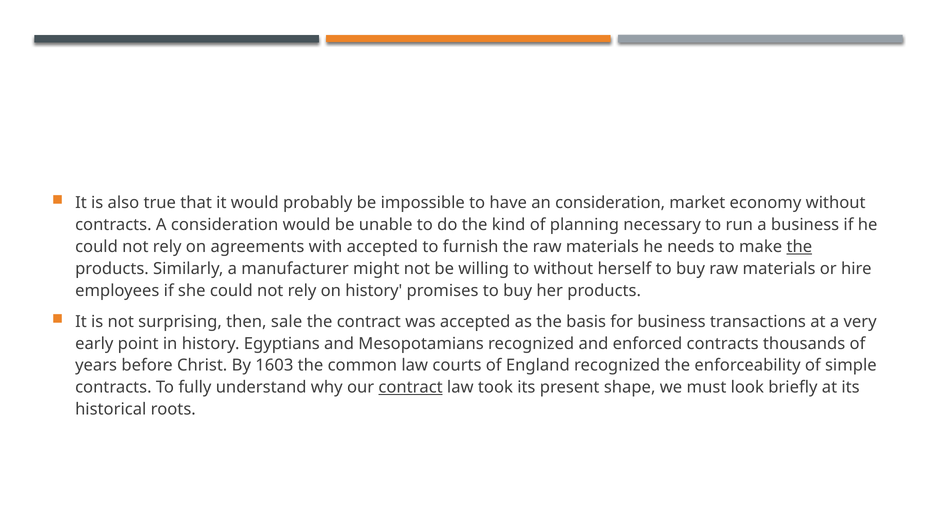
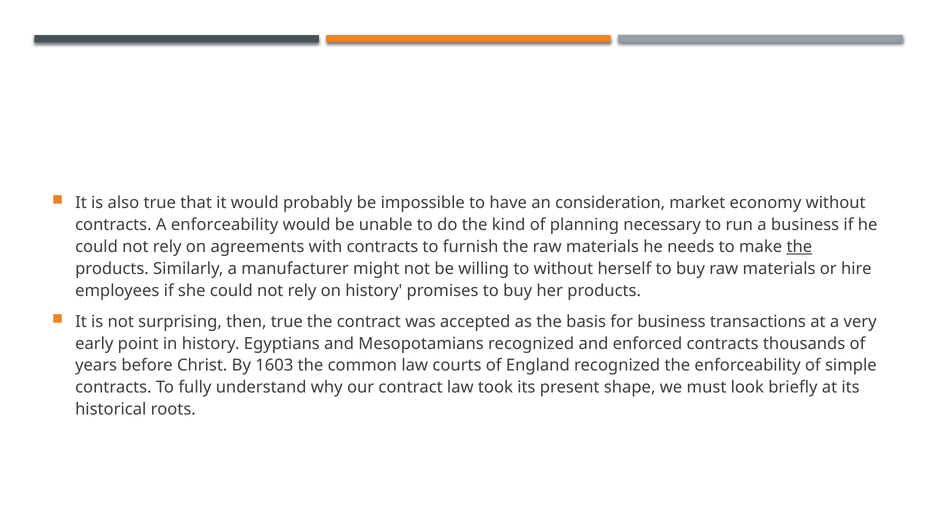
A consideration: consideration -> enforceability
with accepted: accepted -> contracts
then sale: sale -> true
contract at (411, 387) underline: present -> none
